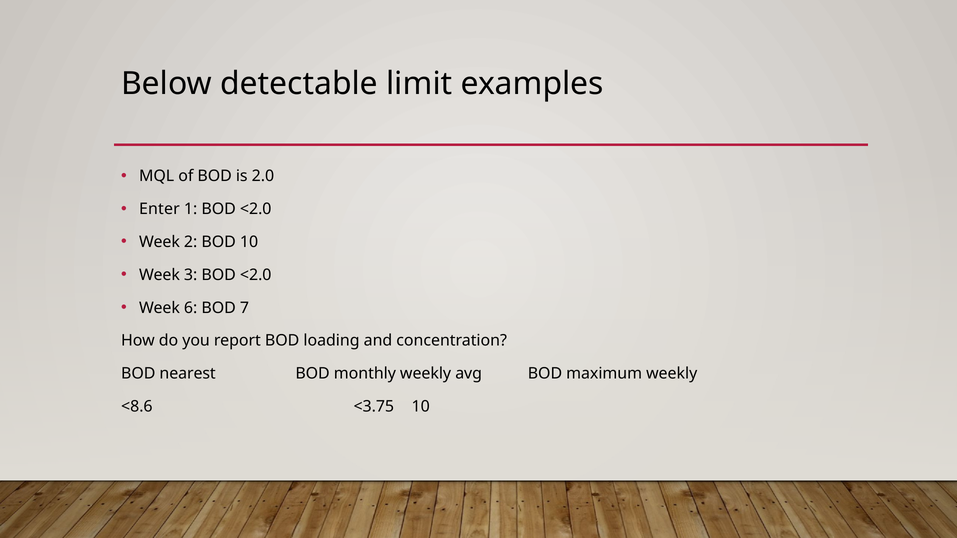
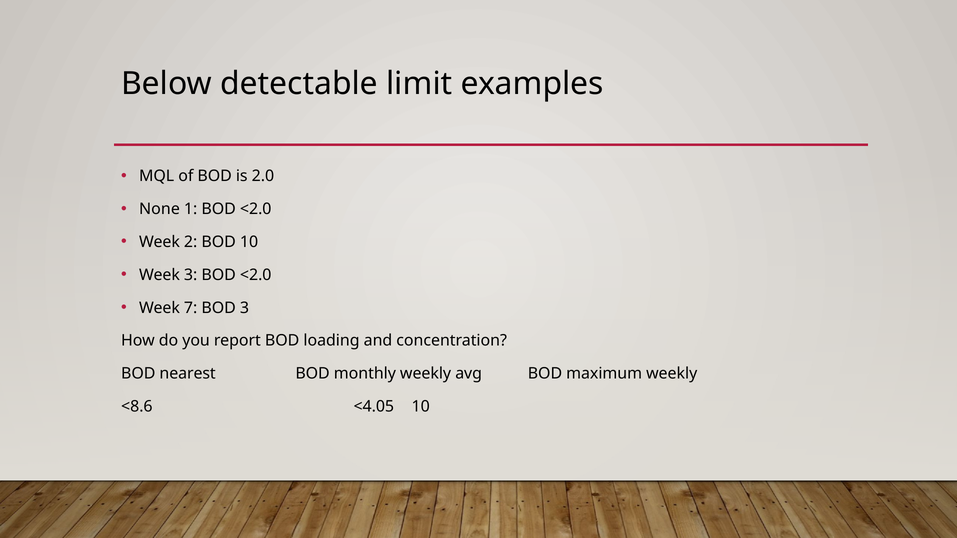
Enter: Enter -> None
6: 6 -> 7
BOD 7: 7 -> 3
<3.75: <3.75 -> <4.05
